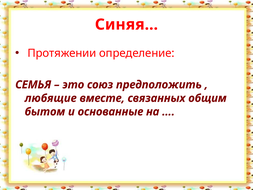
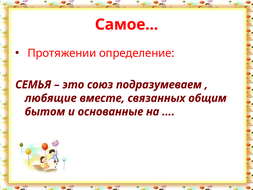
Синяя: Синяя -> Самое
предположить: предположить -> подразумеваем
